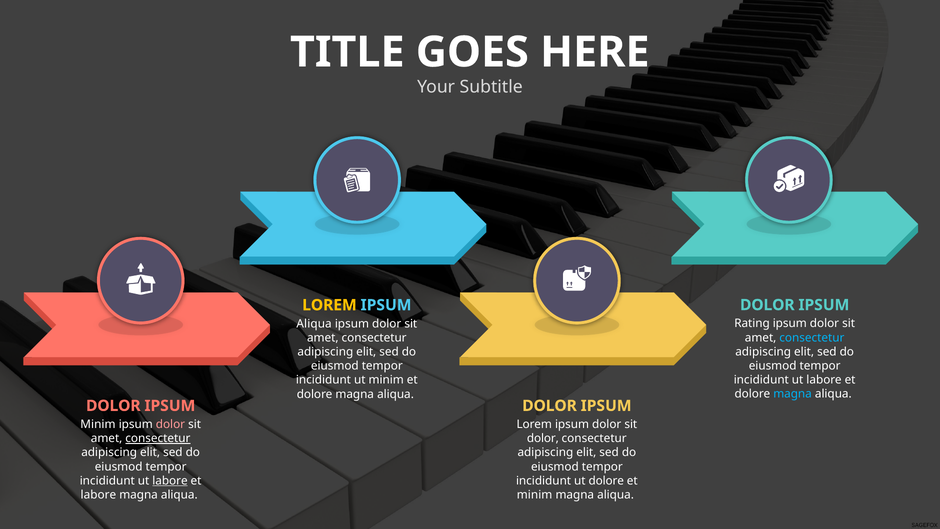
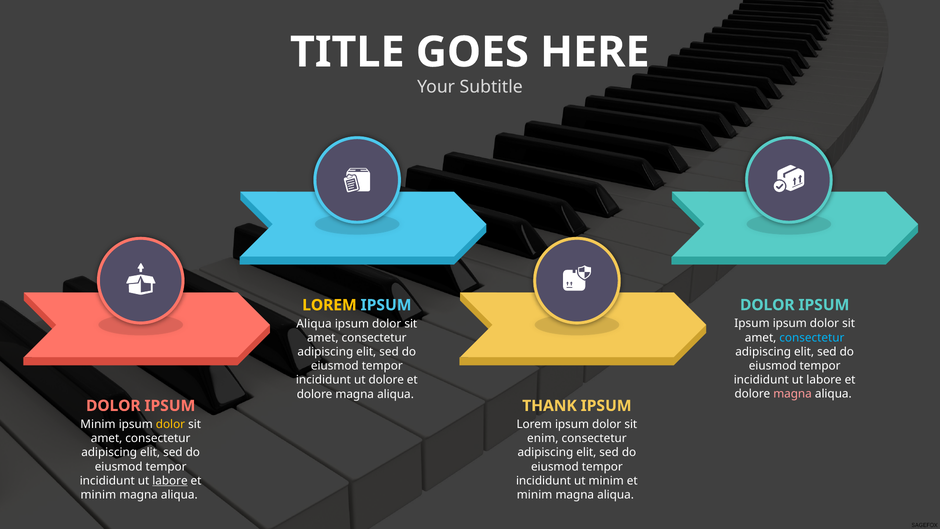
Rating at (752, 323): Rating -> Ipsum
ut minim: minim -> dolore
magna at (793, 394) colour: light blue -> pink
DOLOR at (550, 406): DOLOR -> THANK
dolor at (170, 424) colour: pink -> yellow
consectetur at (158, 438) underline: present -> none
dolor at (543, 438): dolor -> enim
ut dolore: dolore -> minim
labore at (98, 495): labore -> minim
